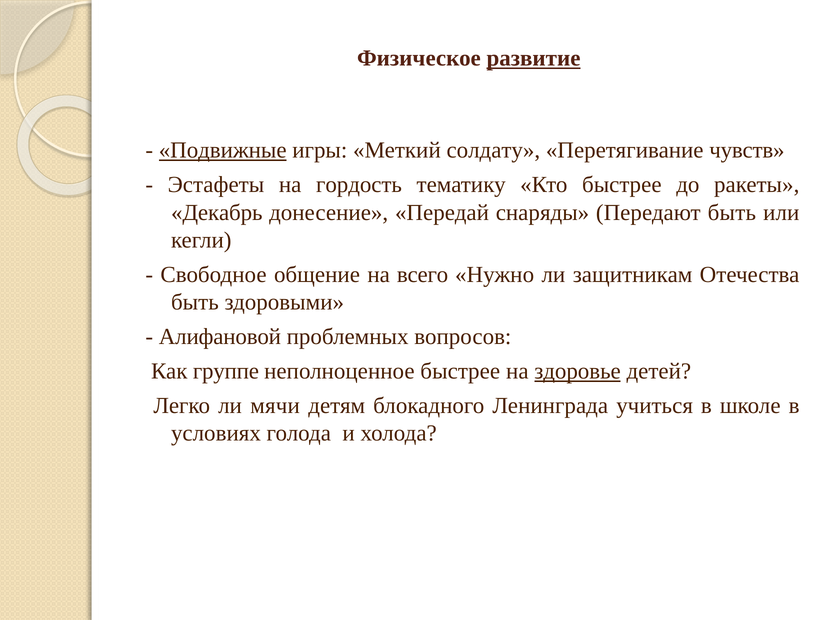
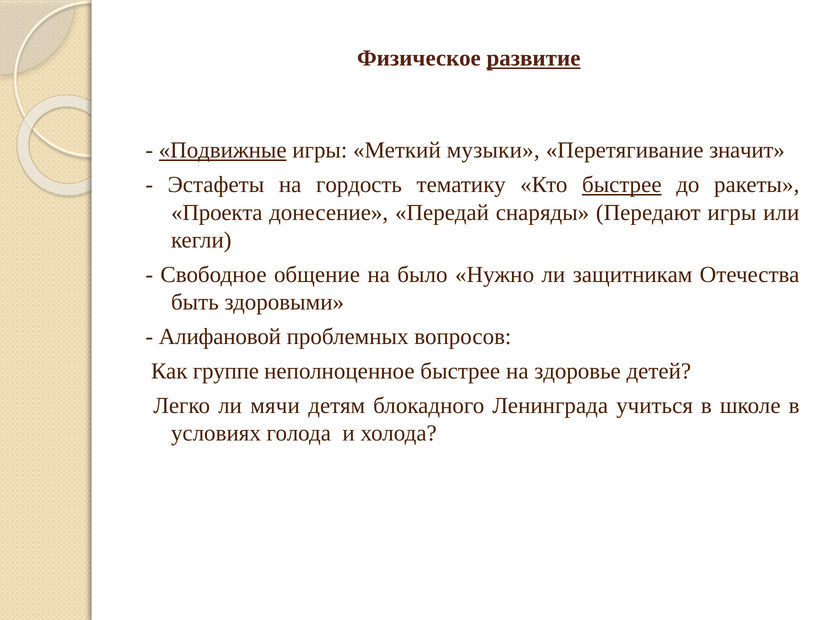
солдату: солдату -> музыки
чувств: чувств -> значит
быстрее at (622, 185) underline: none -> present
Декабрь: Декабрь -> Проекта
Передают быть: быть -> игры
всего: всего -> было
здоровье underline: present -> none
